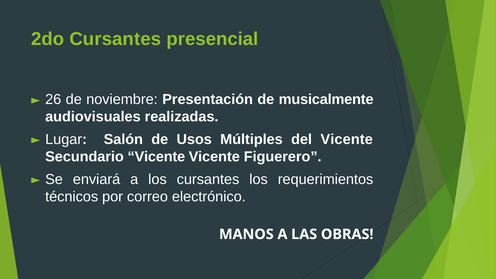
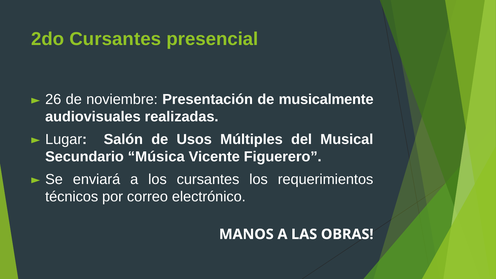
del Vicente: Vicente -> Musical
Secundario Vicente: Vicente -> Música
